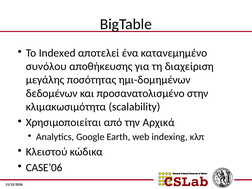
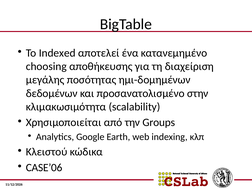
συνόλου: συνόλου -> choosing
Αρχικά: Αρχικά -> Groups
